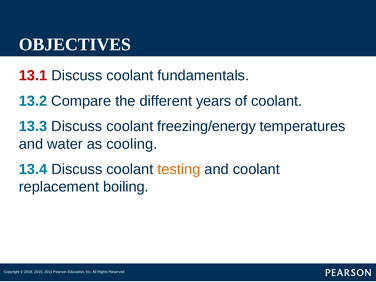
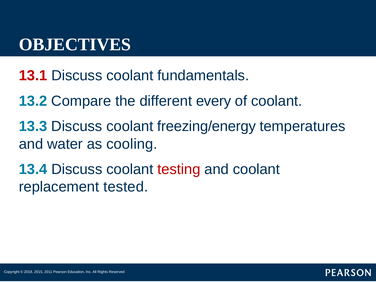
years: years -> every
testing colour: orange -> red
boiling: boiling -> tested
